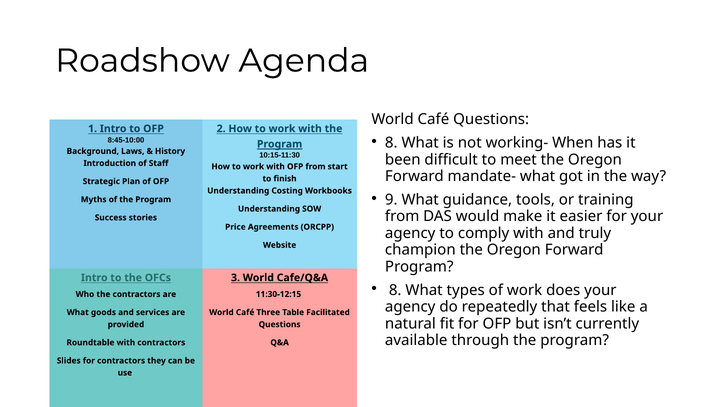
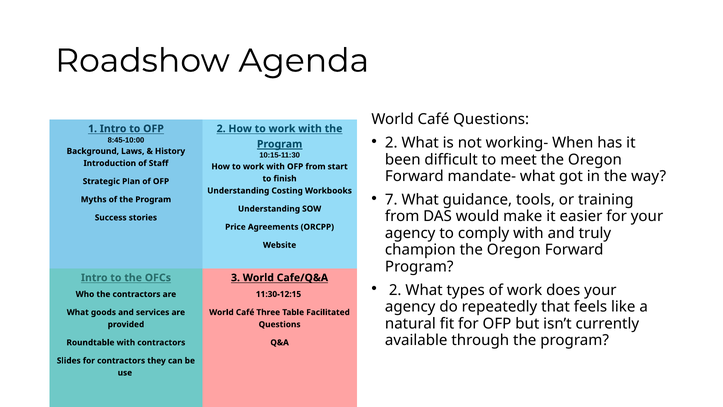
8 at (391, 143): 8 -> 2
9: 9 -> 7
8 at (395, 290): 8 -> 2
